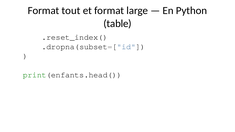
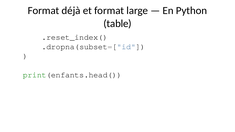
tout: tout -> déjà
